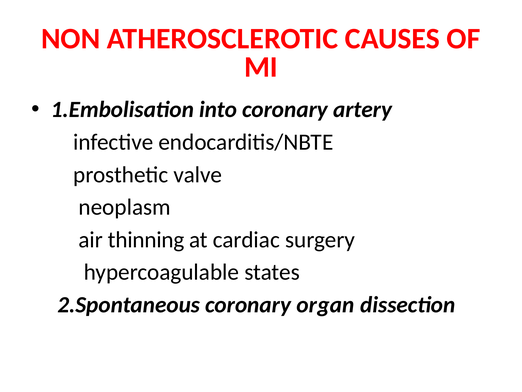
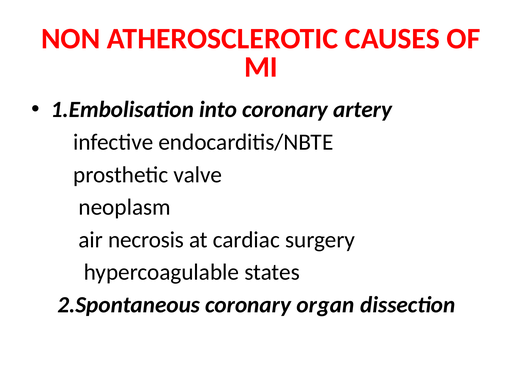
thinning: thinning -> necrosis
